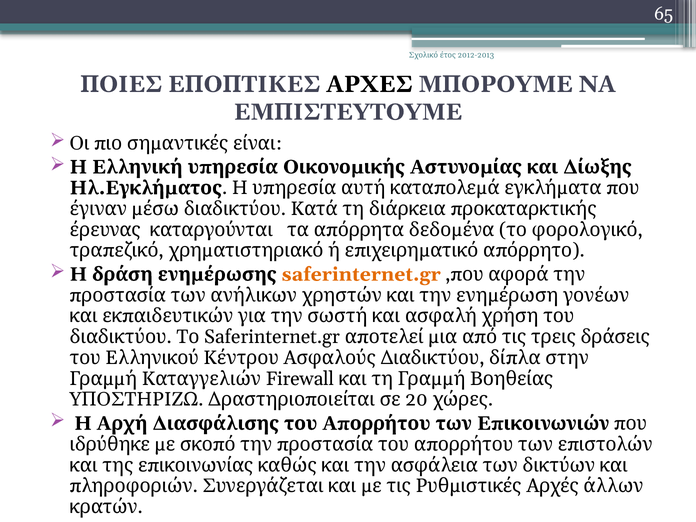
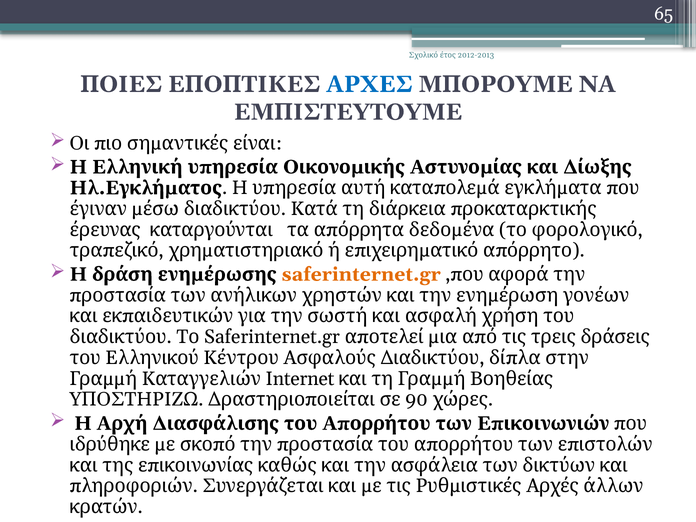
ΑΡΧΕΣ colour: black -> blue
Firewall: Firewall -> Internet
20: 20 -> 90
